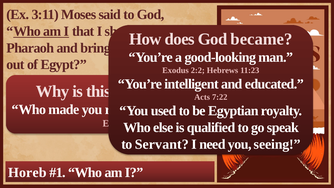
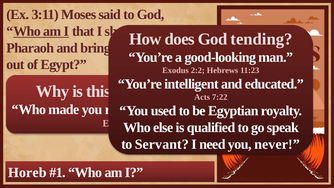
became: became -> tending
seeing: seeing -> never
